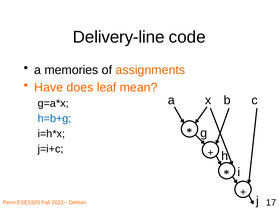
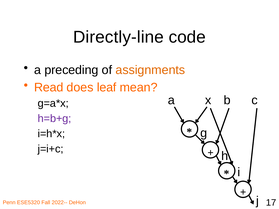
Delivery-line: Delivery-line -> Directly-line
memories: memories -> preceding
Have: Have -> Read
h=b+g colour: blue -> purple
